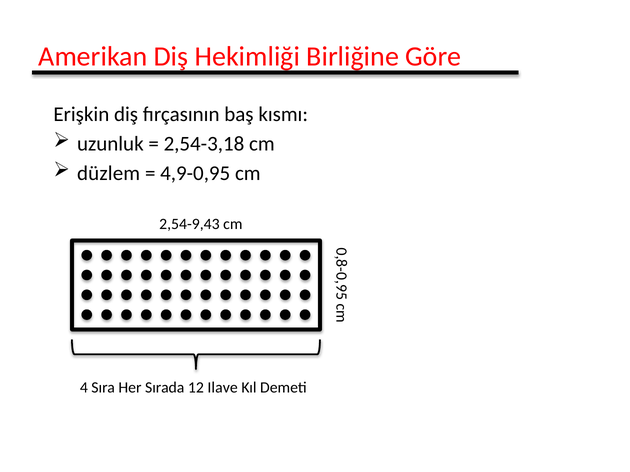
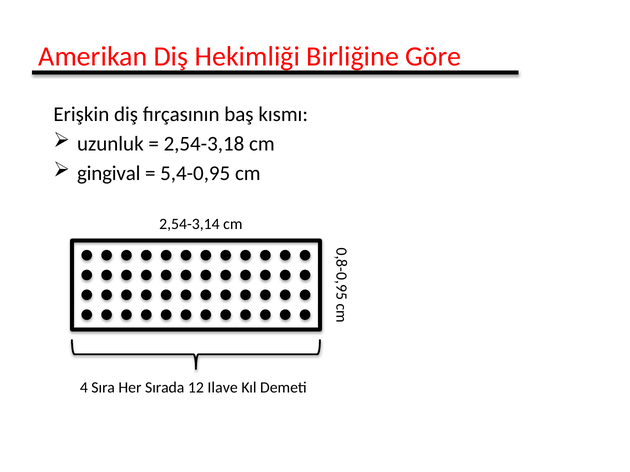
düzlem: düzlem -> gingival
4,9-0,95: 4,9-0,95 -> 5,4-0,95
2,54-9,43: 2,54-9,43 -> 2,54-3,14
